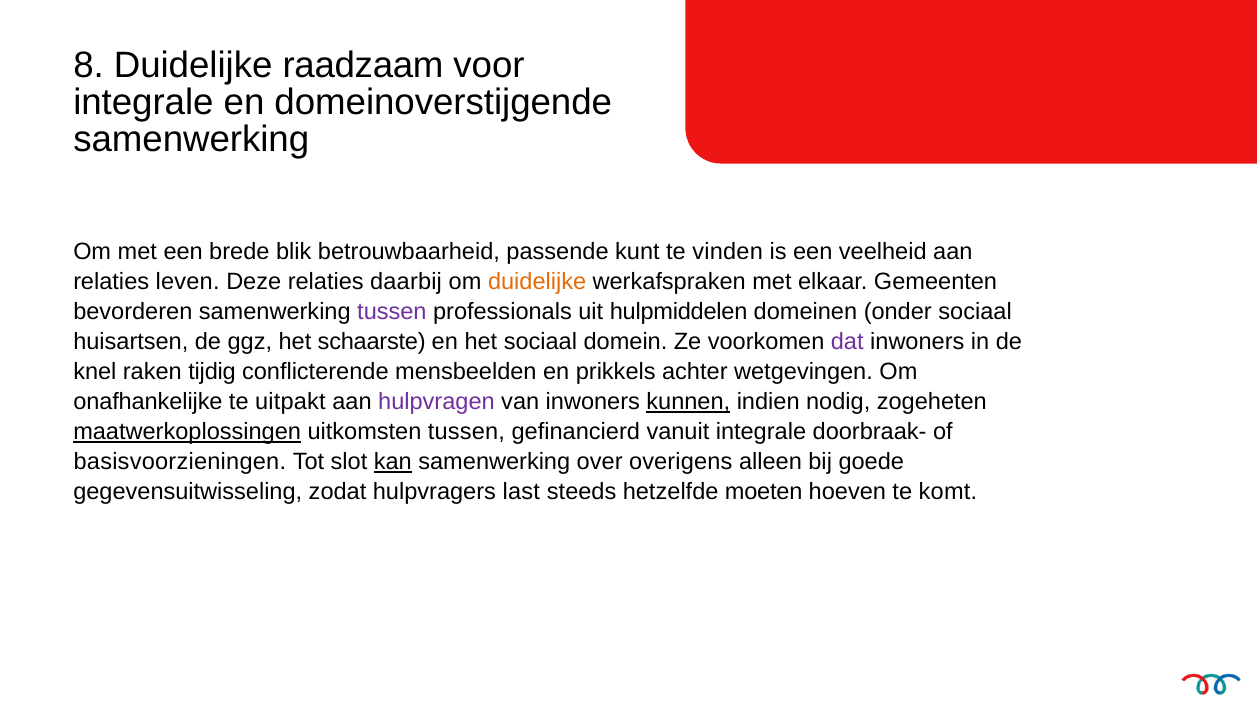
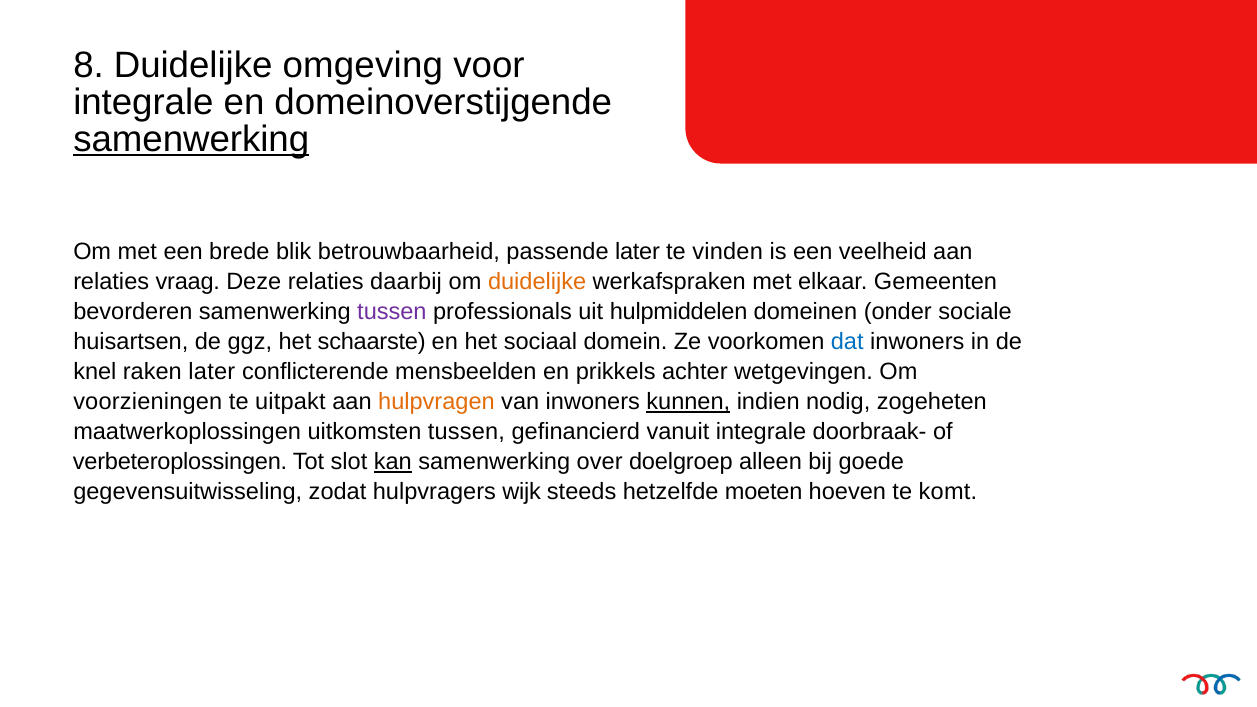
raadzaam: raadzaam -> omgeving
samenwerking at (191, 139) underline: none -> present
passende kunt: kunt -> later
leven: leven -> vraag
onder sociaal: sociaal -> sociale
dat colour: purple -> blue
raken tijdig: tijdig -> later
onafhankelijke: onafhankelijke -> voorzieningen
hulpvragen colour: purple -> orange
maatwerkoplossingen underline: present -> none
basisvoorzieningen: basisvoorzieningen -> verbeteroplossingen
overigens: overigens -> doelgroep
last: last -> wijk
